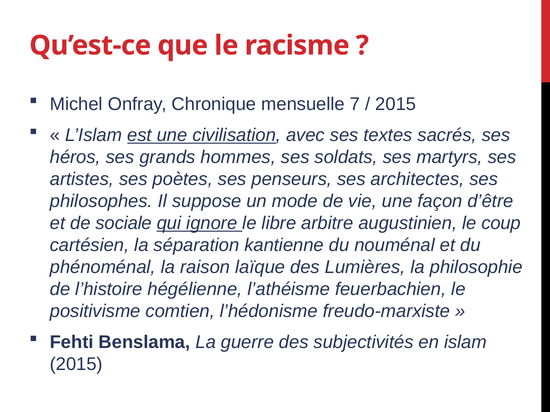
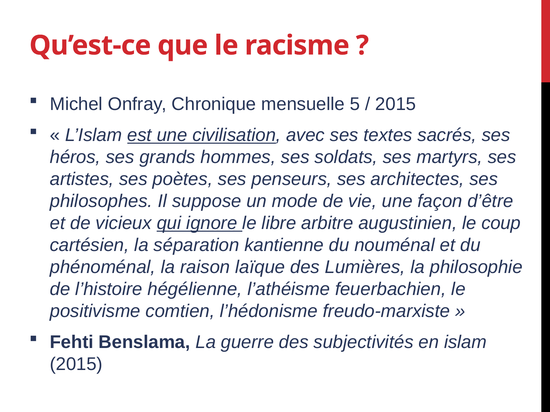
7: 7 -> 5
sociale: sociale -> vicieux
